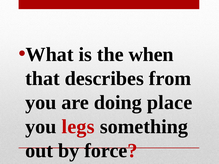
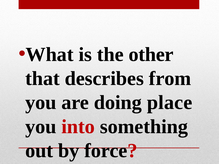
when: when -> other
legs: legs -> into
